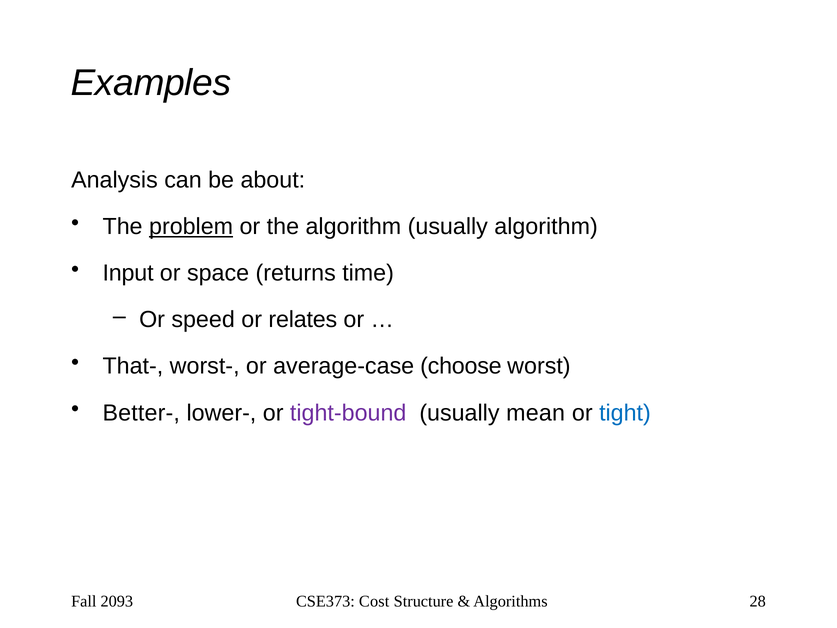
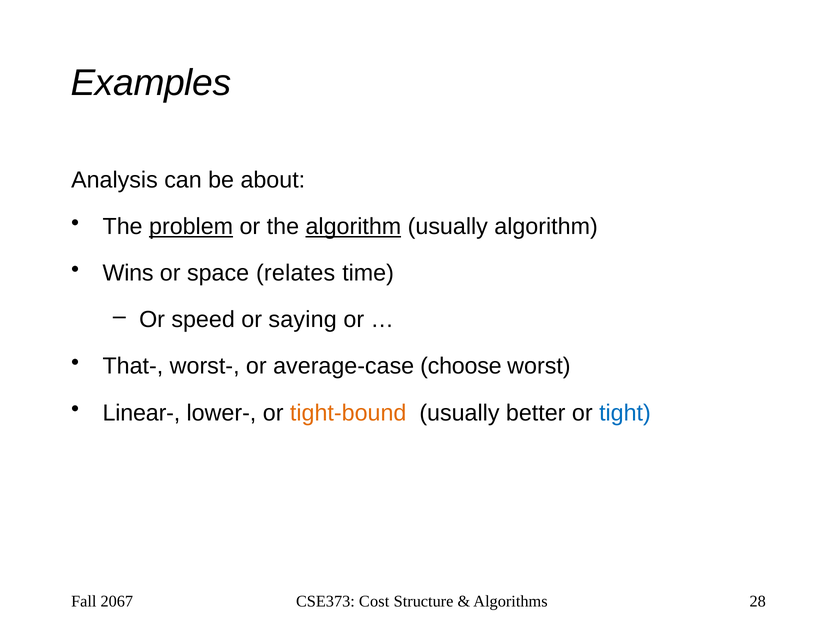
algorithm at (353, 227) underline: none -> present
Input: Input -> Wins
returns: returns -> relates
relates: relates -> saying
Better-: Better- -> Linear-
tight-bound colour: purple -> orange
mean: mean -> better
2093: 2093 -> 2067
